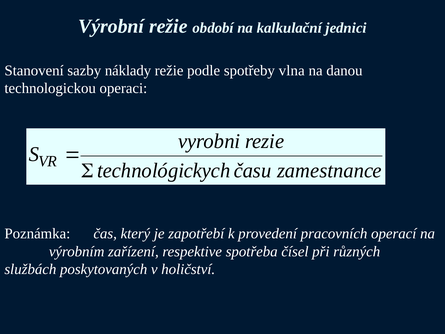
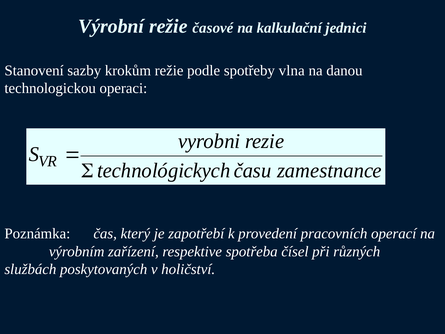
období: období -> časové
náklady: náklady -> krokům
